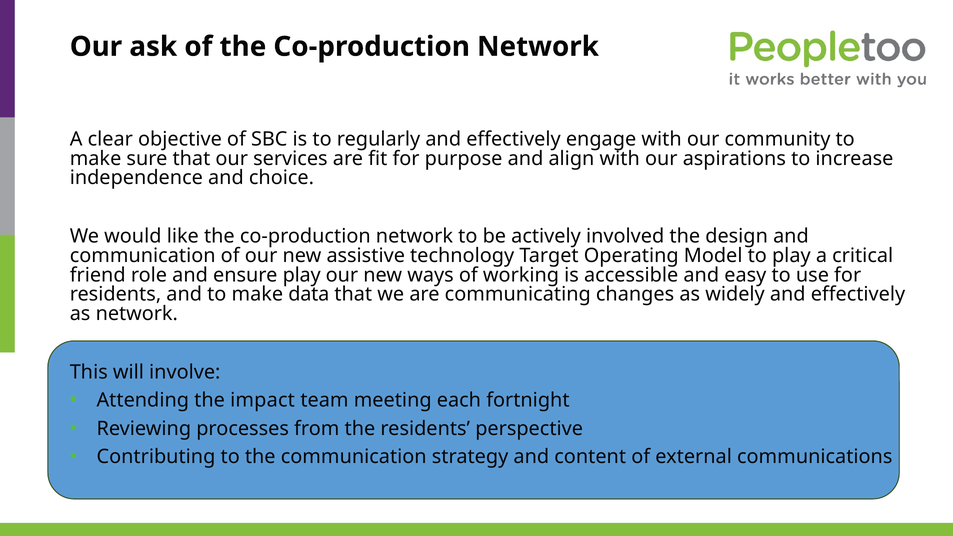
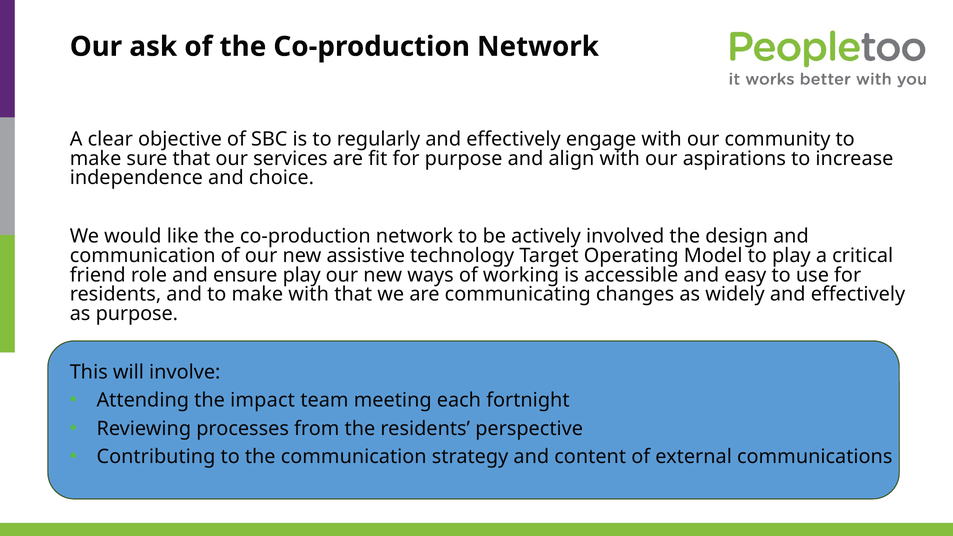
make data: data -> with
as network: network -> purpose
